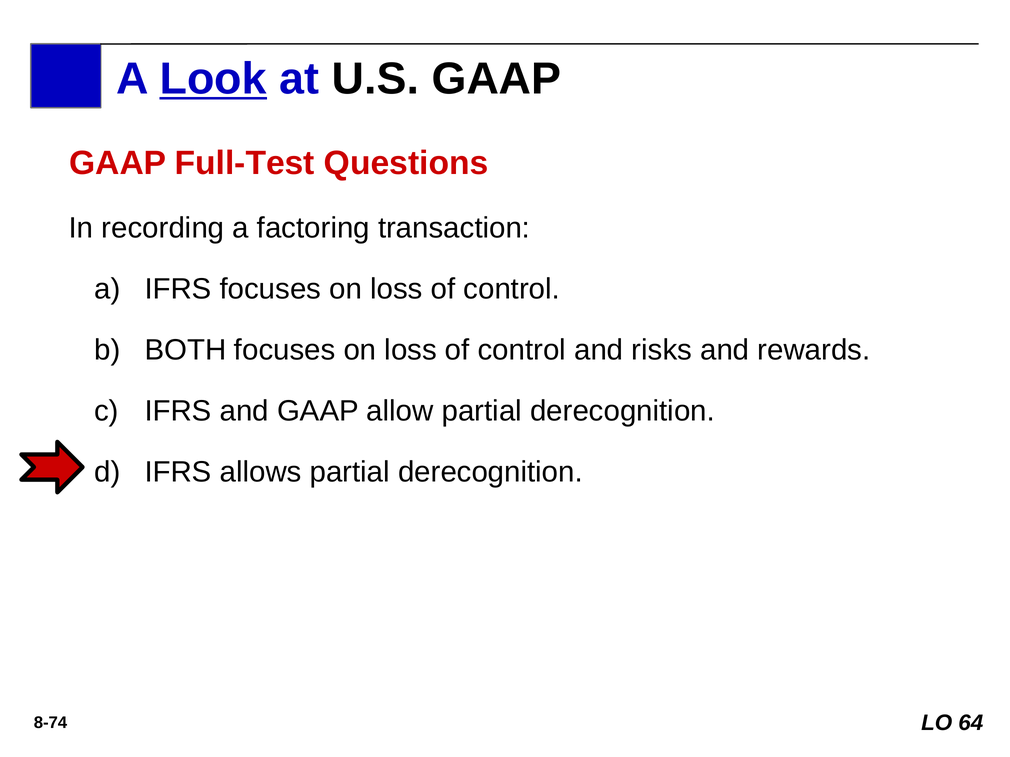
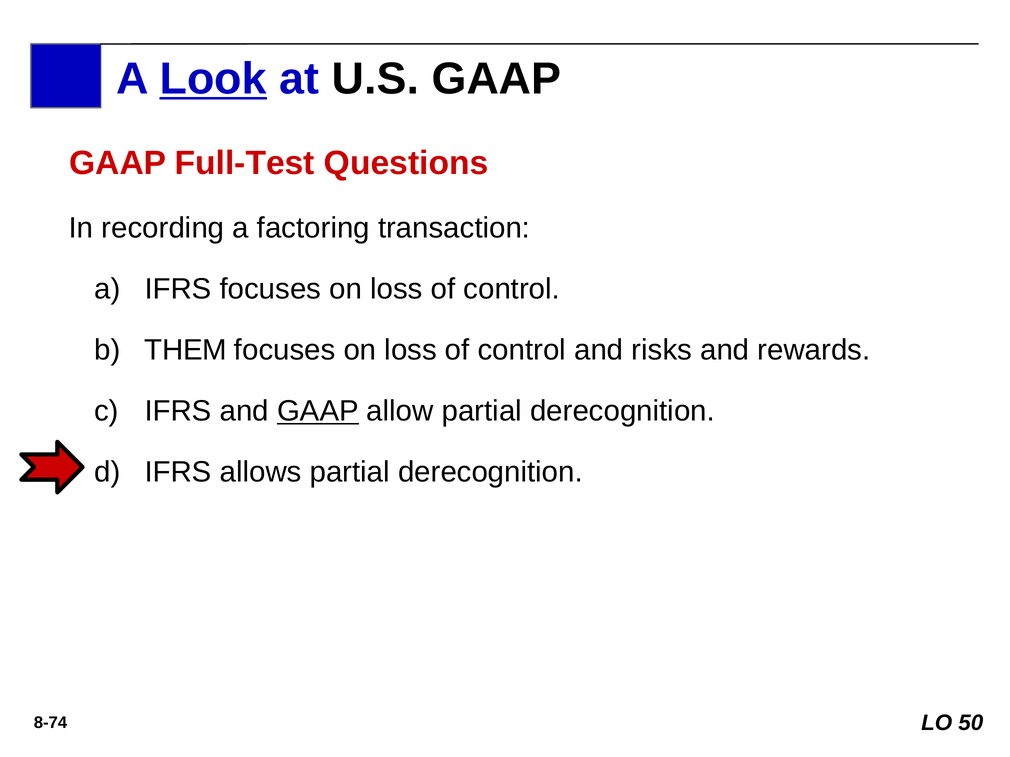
BOTH: BOTH -> THEM
GAAP at (318, 411) underline: none -> present
64: 64 -> 50
